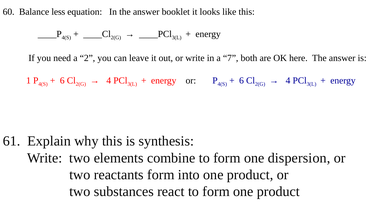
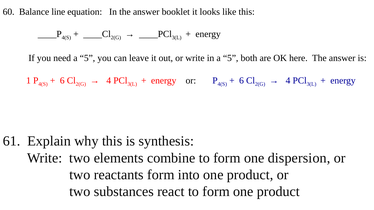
less: less -> line
need a 2: 2 -> 5
in a 7: 7 -> 5
